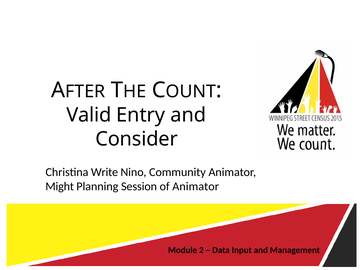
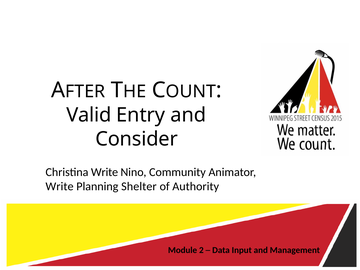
Might at (60, 186): Might -> Write
Session: Session -> Shelter
of Animator: Animator -> Authority
